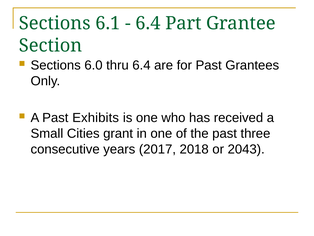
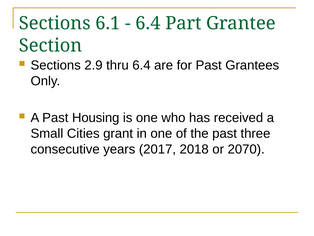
6.0: 6.0 -> 2.9
Exhibits: Exhibits -> Housing
2043: 2043 -> 2070
